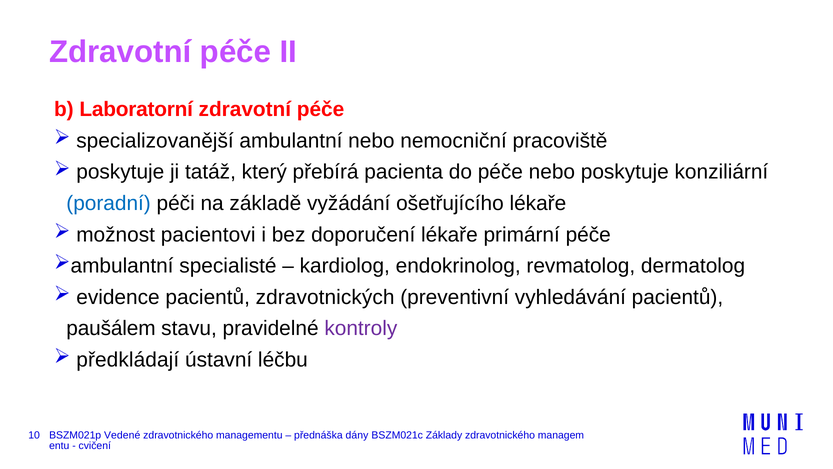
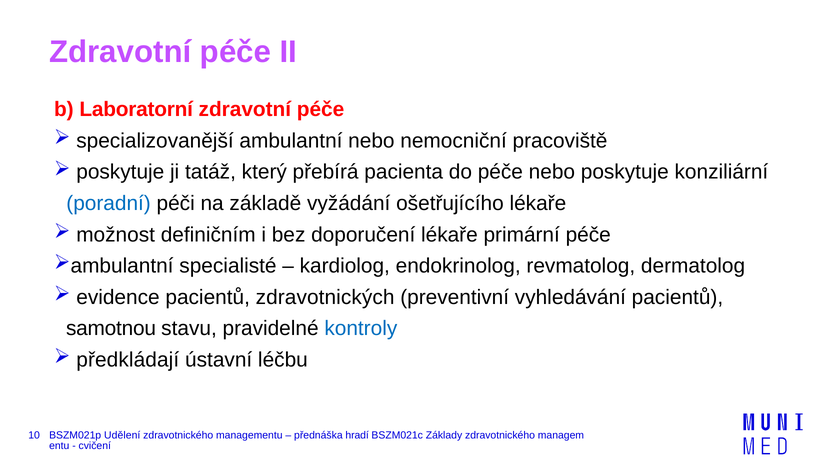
pacientovi: pacientovi -> definičním
paušálem: paušálem -> samotnou
kontroly colour: purple -> blue
Vedené: Vedené -> Udělení
dány: dány -> hradí
